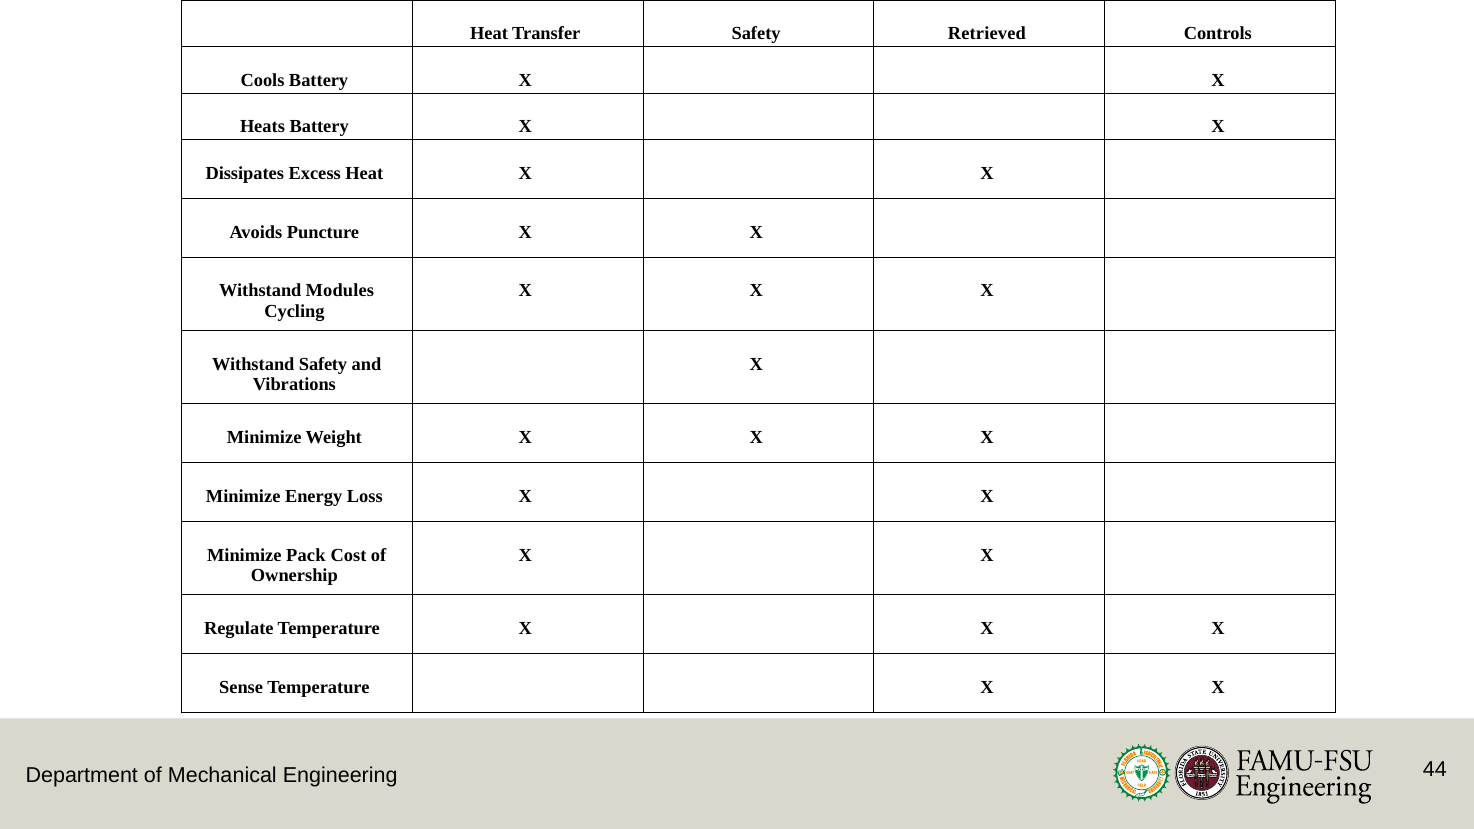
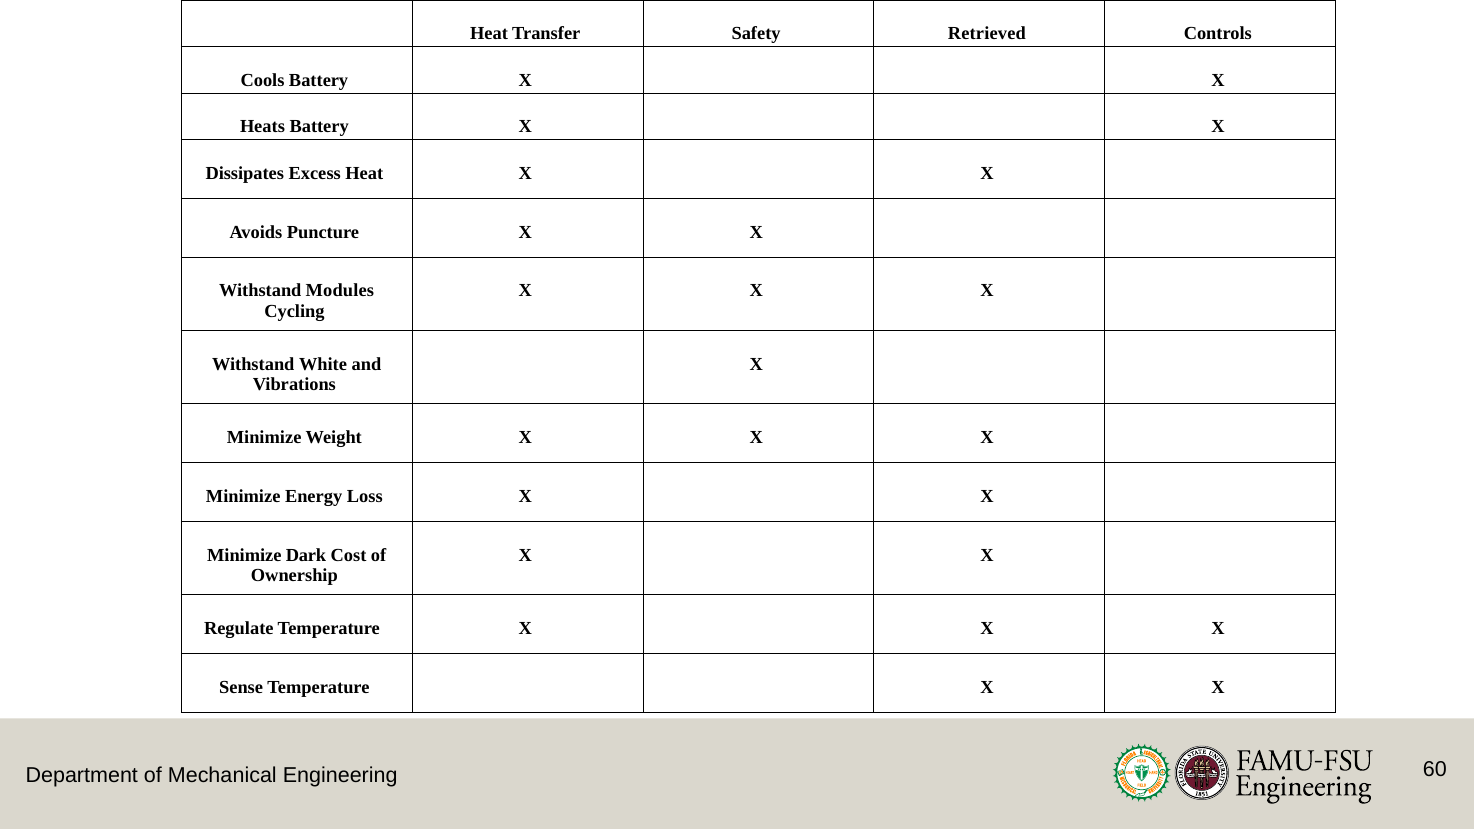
Withstand Safety: Safety -> White
Pack: Pack -> Dark
44: 44 -> 60
